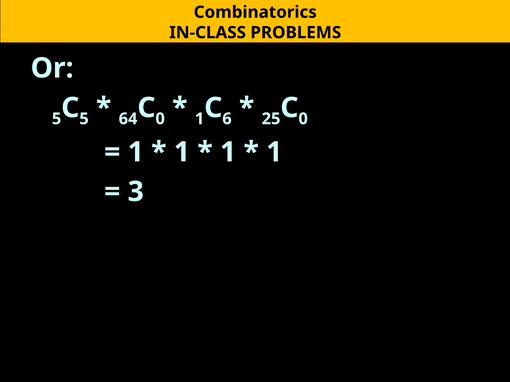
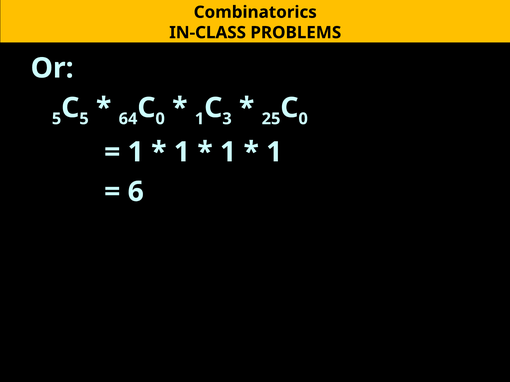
6: 6 -> 3
3: 3 -> 6
